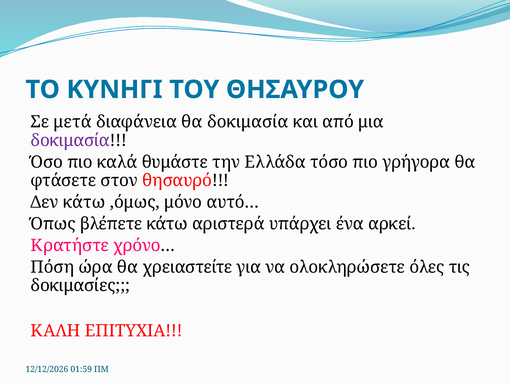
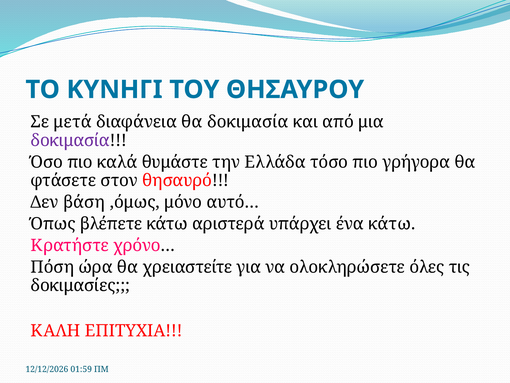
Δεν κάτω: κάτω -> βάση
ένα αρκεί: αρκεί -> κάτω
